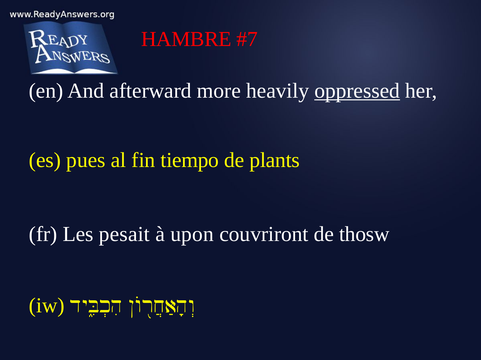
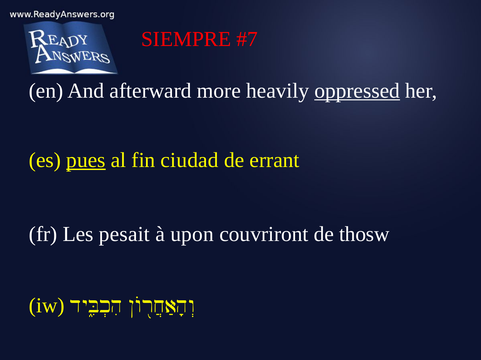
HAMBRE: HAMBRE -> SIEMPRE
pues underline: none -> present
tiempo: tiempo -> ciudad
plants: plants -> errant
